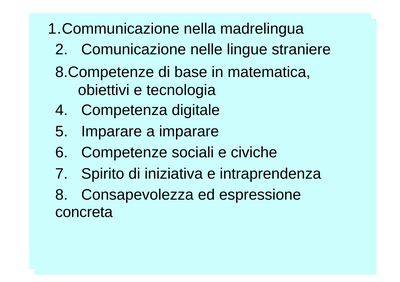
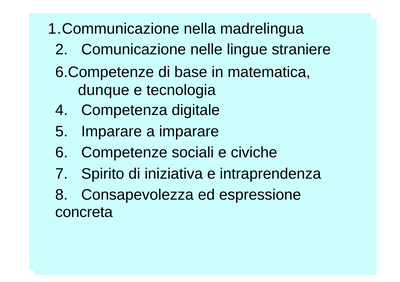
8.Competenze: 8.Competenze -> 6.Competenze
obiettivi: obiettivi -> dunque
